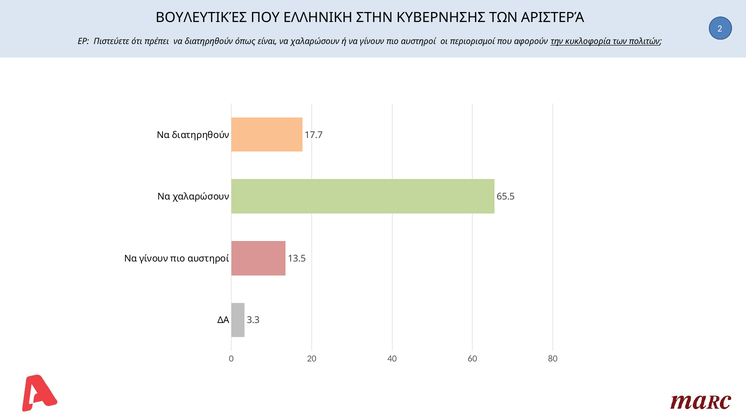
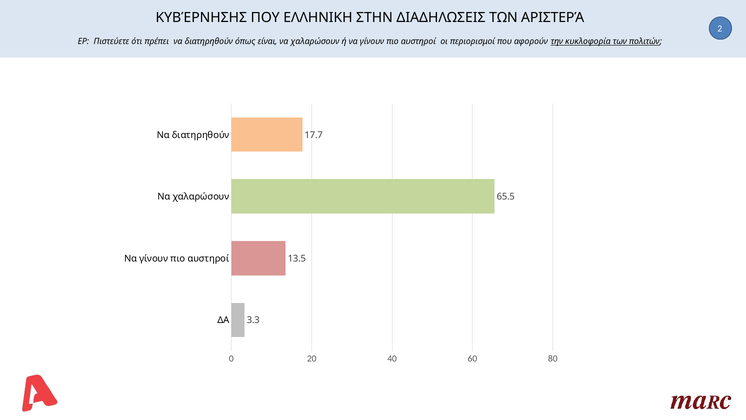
ΒΟΥΛΕΥΤΙΚΈΣ: ΒΟΥΛΕΥΤΙΚΈΣ -> ΚΥΒΈΡΝΗΣΗΣ
ΚΥΒΕΡΝΗΣΗΣ: ΚΥΒΕΡΝΗΣΗΣ -> ΔΙΑΔΗΛΩΣΕΙΣ
